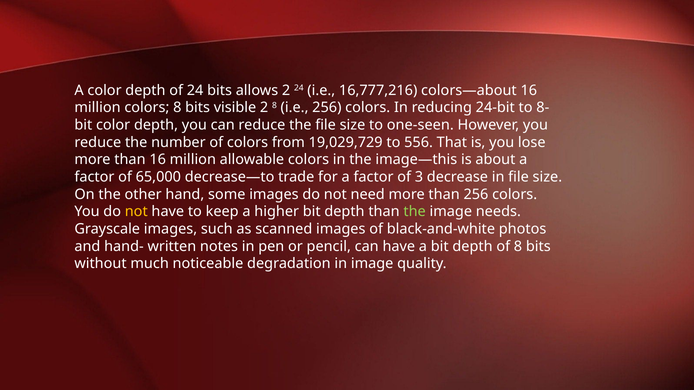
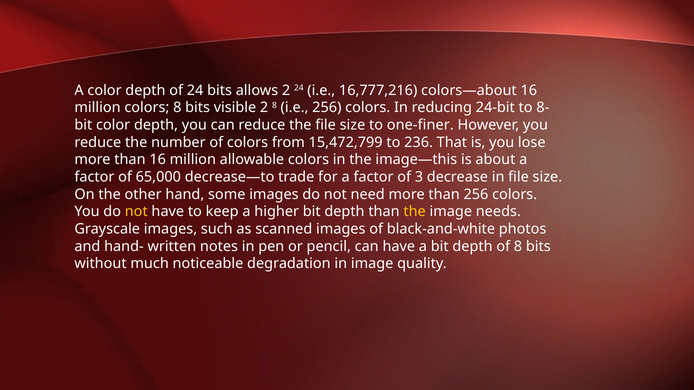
one-seen: one-seen -> one-finer
19,029,729: 19,029,729 -> 15,472,799
556: 556 -> 236
the at (415, 212) colour: light green -> yellow
